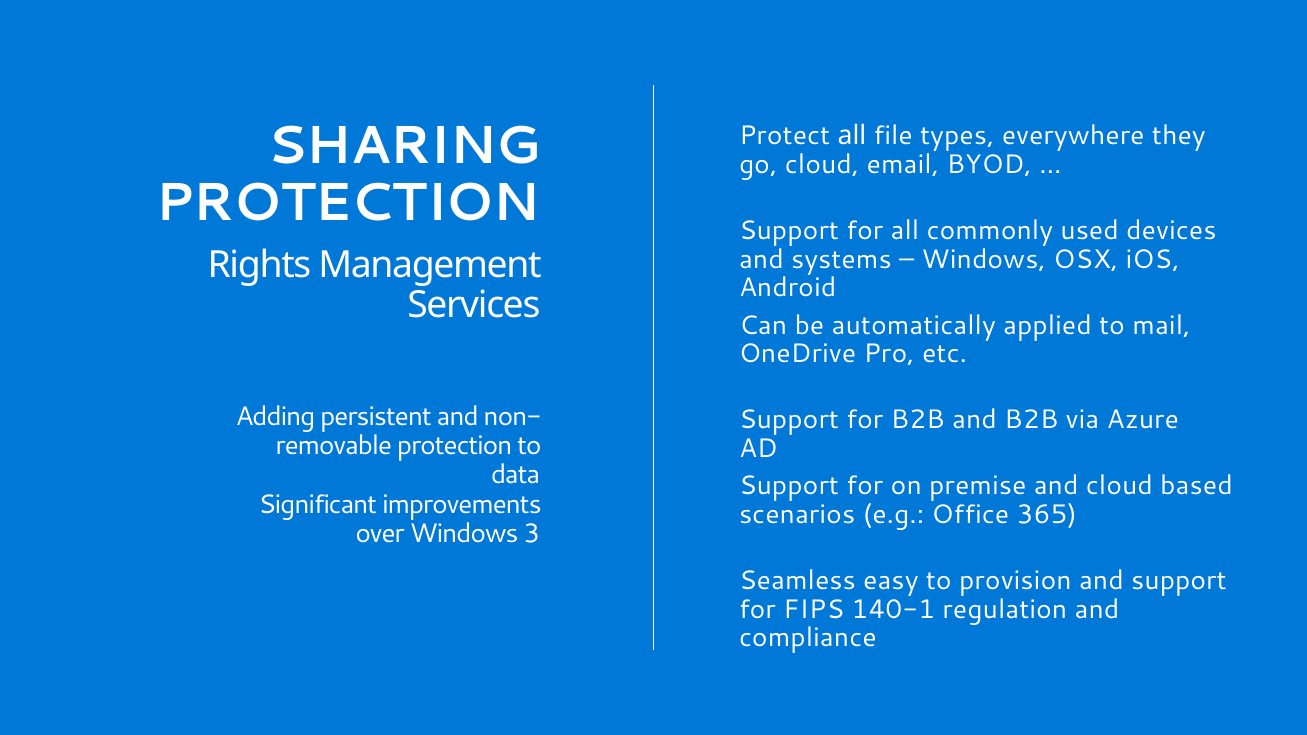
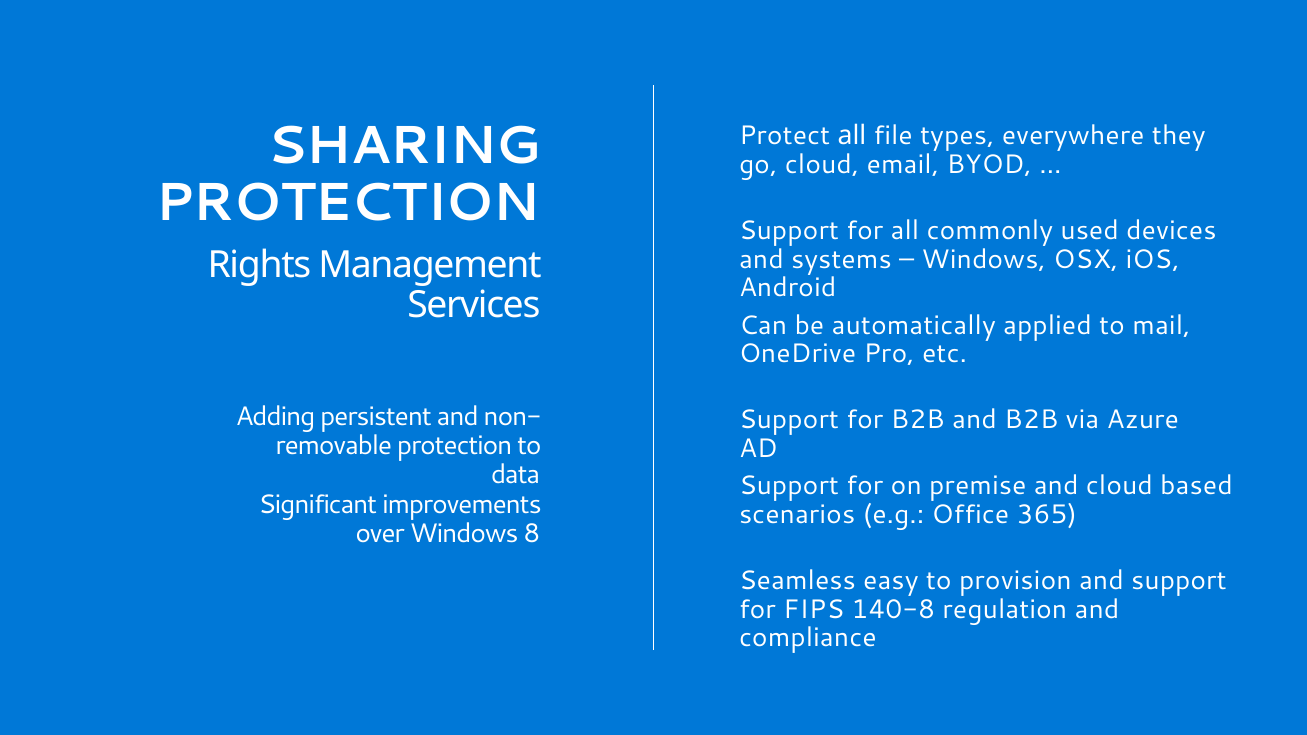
3: 3 -> 8
140-1: 140-1 -> 140-8
